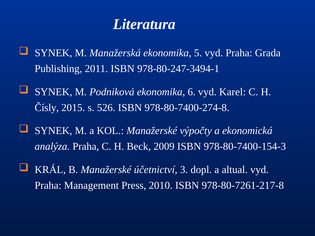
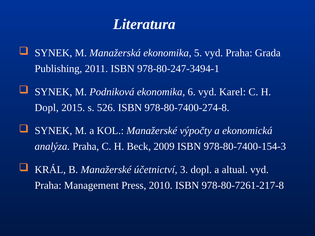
Čísly at (47, 108): Čísly -> Dopl
